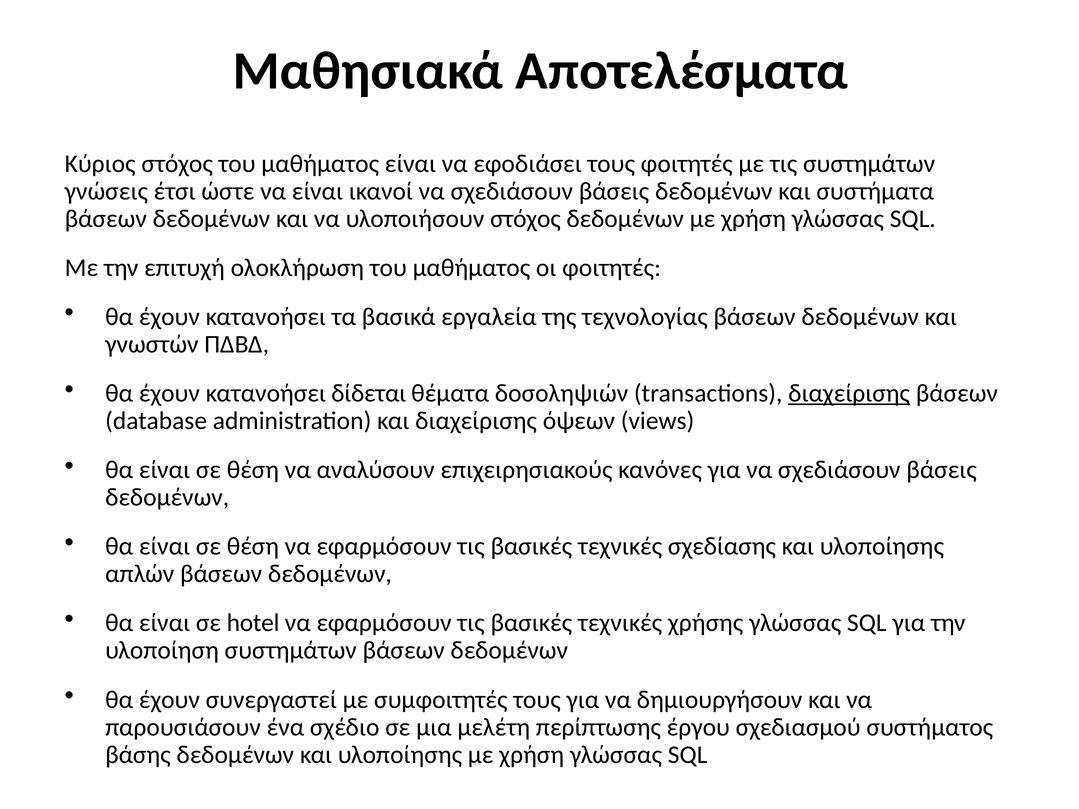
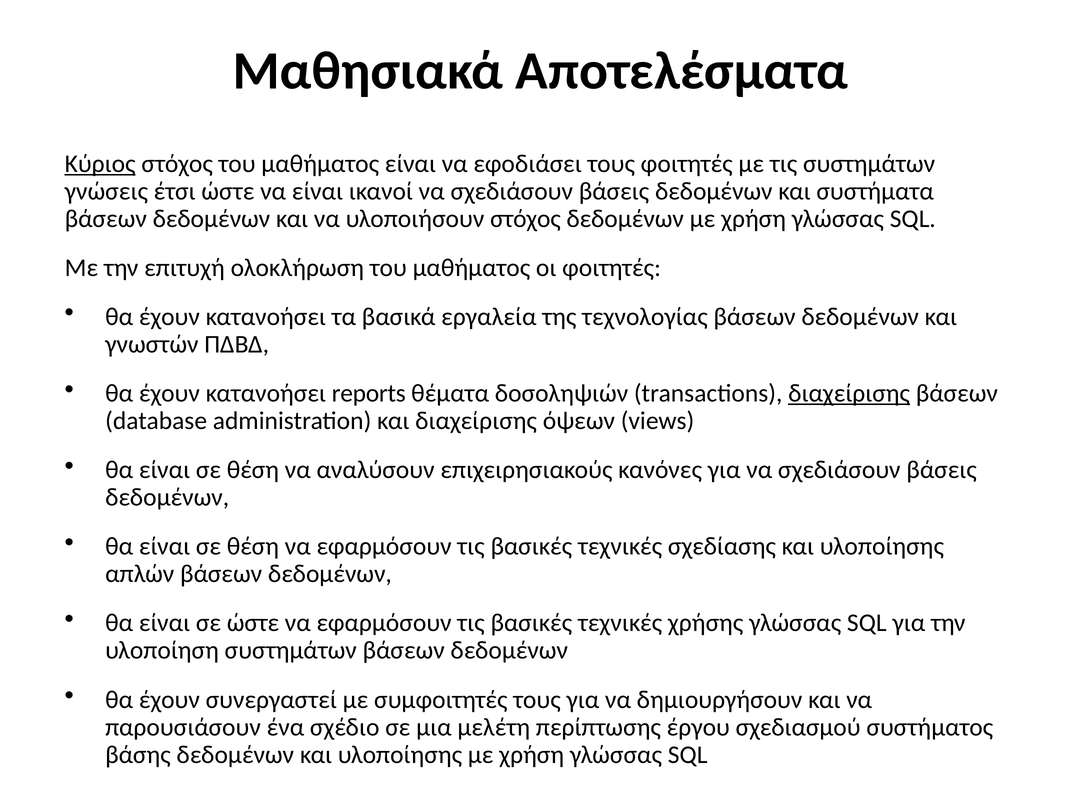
Κύριος underline: none -> present
δίδεται: δίδεται -> reports
σε hotel: hotel -> ώστε
